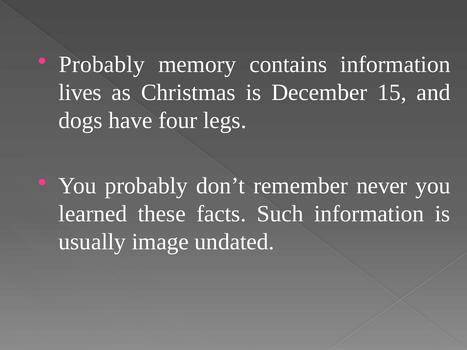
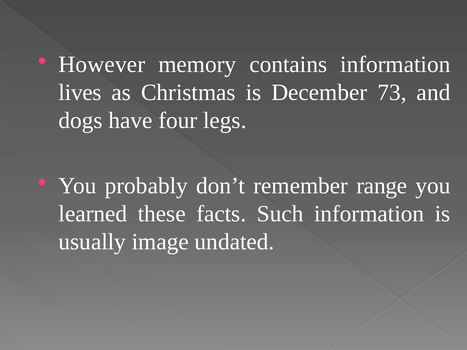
Probably at (102, 65): Probably -> However
15: 15 -> 73
never: never -> range
